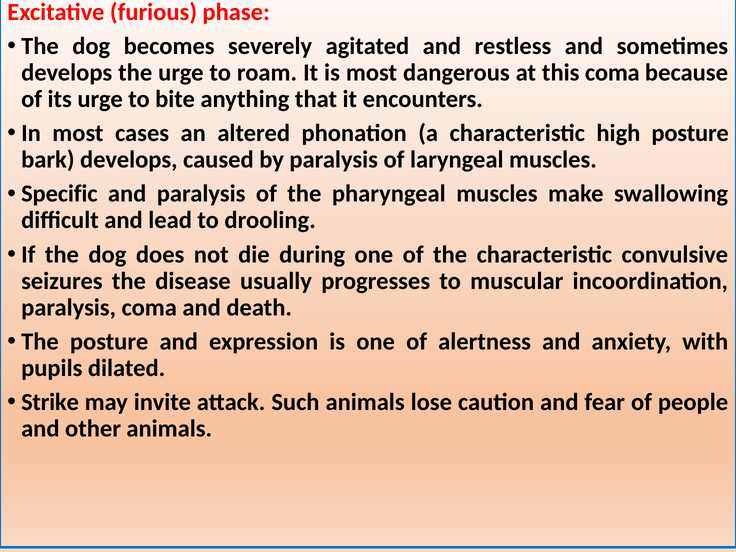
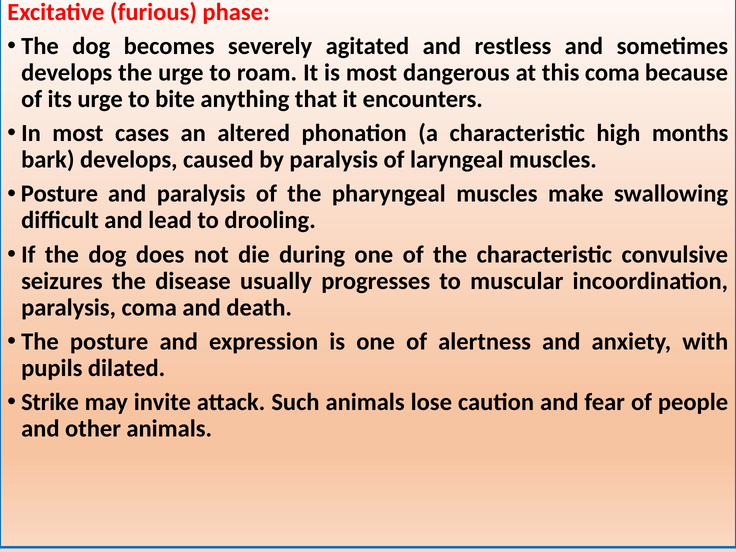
high posture: posture -> months
Specific at (59, 194): Specific -> Posture
